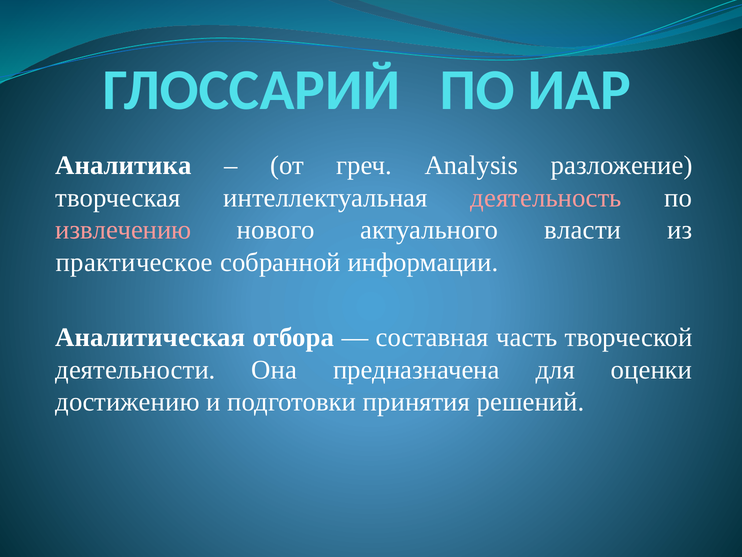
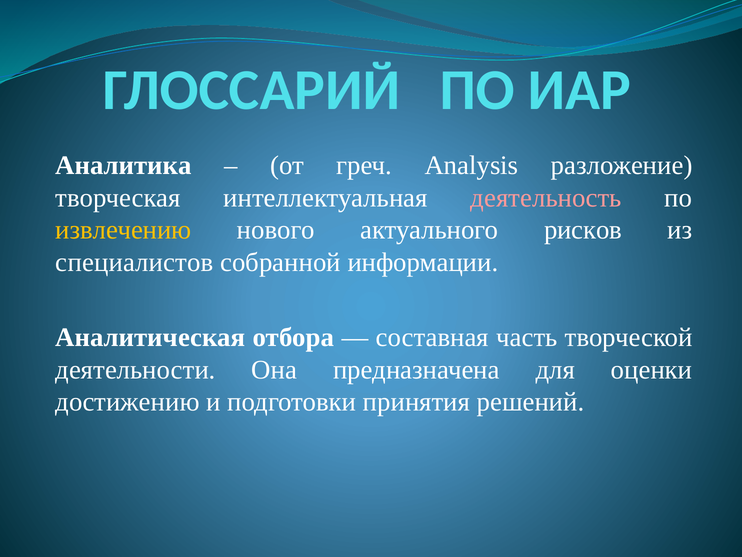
извлечению colour: pink -> yellow
власти: власти -> рисков
практическое: практическое -> специалистов
